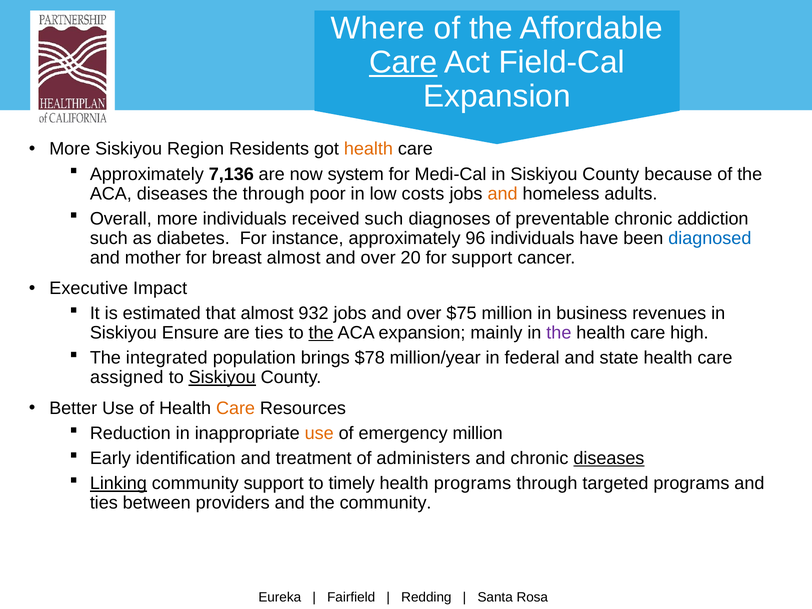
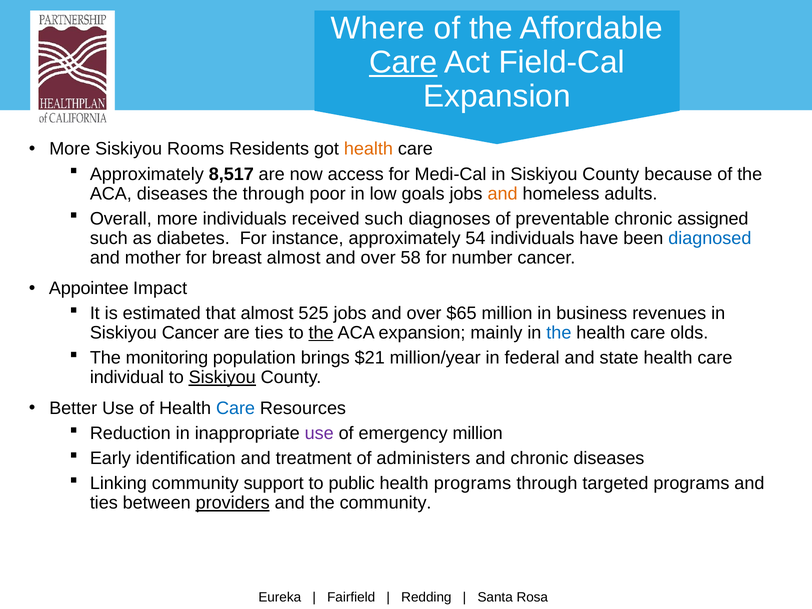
Region: Region -> Rooms
7,136: 7,136 -> 8,517
system: system -> access
costs: costs -> goals
addiction: addiction -> assigned
96: 96 -> 54
20: 20 -> 58
for support: support -> number
Executive: Executive -> Appointee
932: 932 -> 525
$75: $75 -> $65
Siskiyou Ensure: Ensure -> Cancer
the at (559, 333) colour: purple -> blue
high: high -> olds
integrated: integrated -> monitoring
$78: $78 -> $21
assigned: assigned -> individual
Care at (236, 408) colour: orange -> blue
use at (319, 433) colour: orange -> purple
diseases at (609, 458) underline: present -> none
Linking underline: present -> none
timely: timely -> public
providers underline: none -> present
